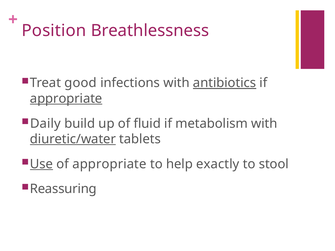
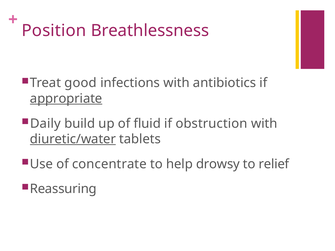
antibiotics underline: present -> none
metabolism: metabolism -> obstruction
Use underline: present -> none
of appropriate: appropriate -> concentrate
exactly: exactly -> drowsy
stool: stool -> relief
